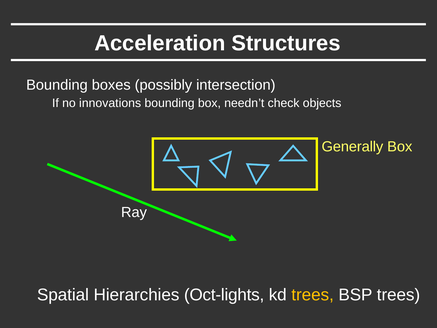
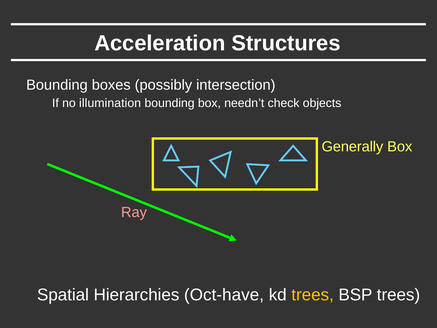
innovations: innovations -> illumination
Ray colour: white -> pink
Oct-lights: Oct-lights -> Oct-have
